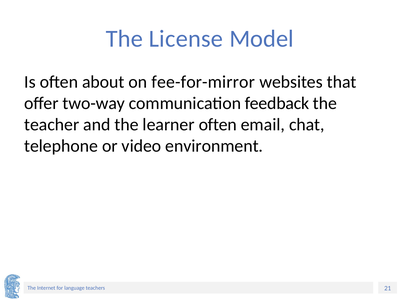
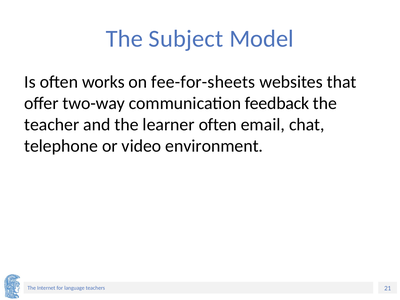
License: License -> Subject
about: about -> works
fee-for-mirror: fee-for-mirror -> fee-for-sheets
